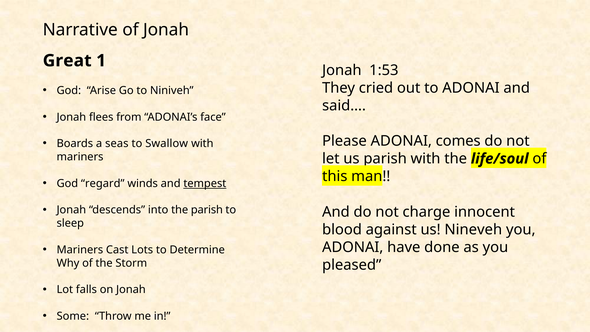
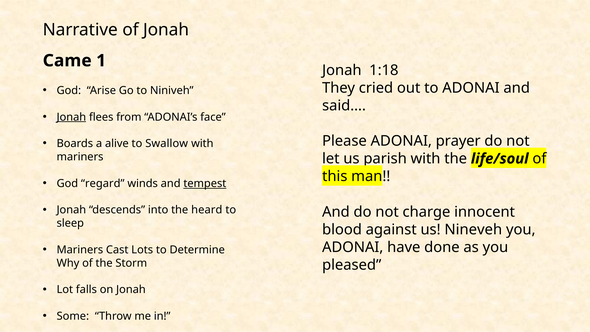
Great: Great -> Came
1:53: 1:53 -> 1:18
Jonah at (71, 117) underline: none -> present
comes: comes -> prayer
seas: seas -> alive
the parish: parish -> heard
